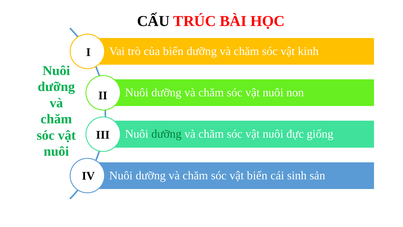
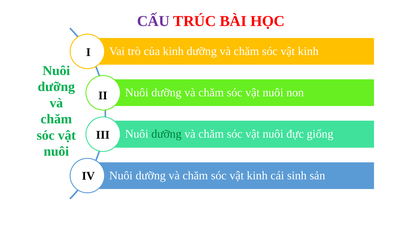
CẤU colour: black -> purple
biến at (173, 51): biến -> kinh
biến at (257, 175): biến -> kinh
